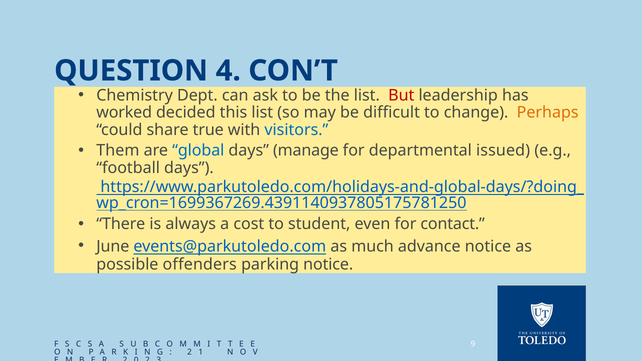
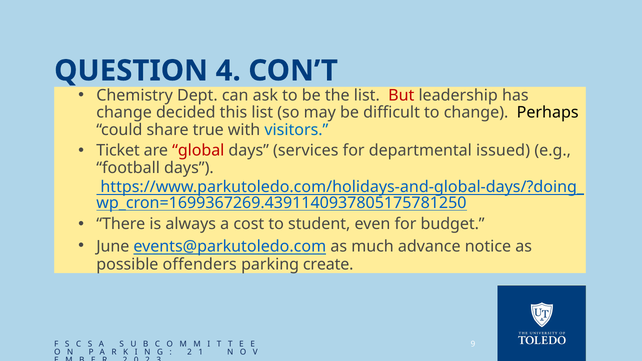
worked at (124, 113): worked -> change
Perhaps colour: orange -> black
Them: Them -> Ticket
global colour: blue -> red
manage: manage -> services
contact: contact -> budget
parking notice: notice -> create
